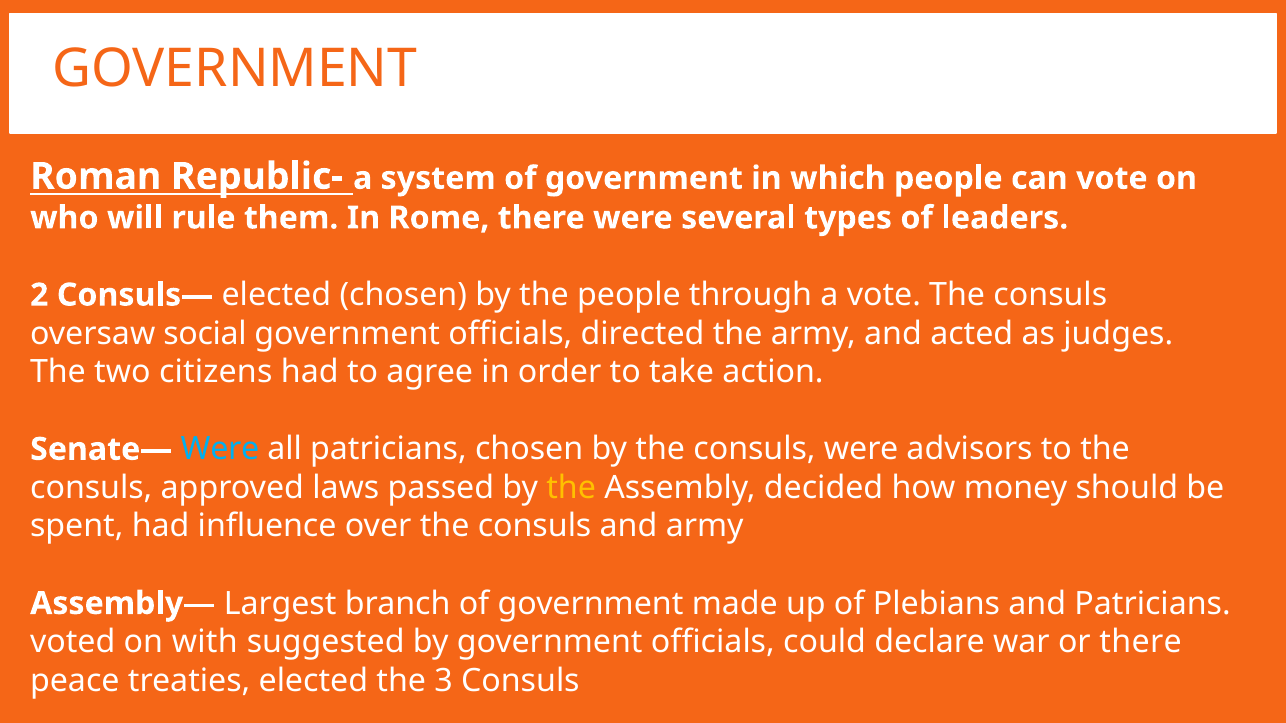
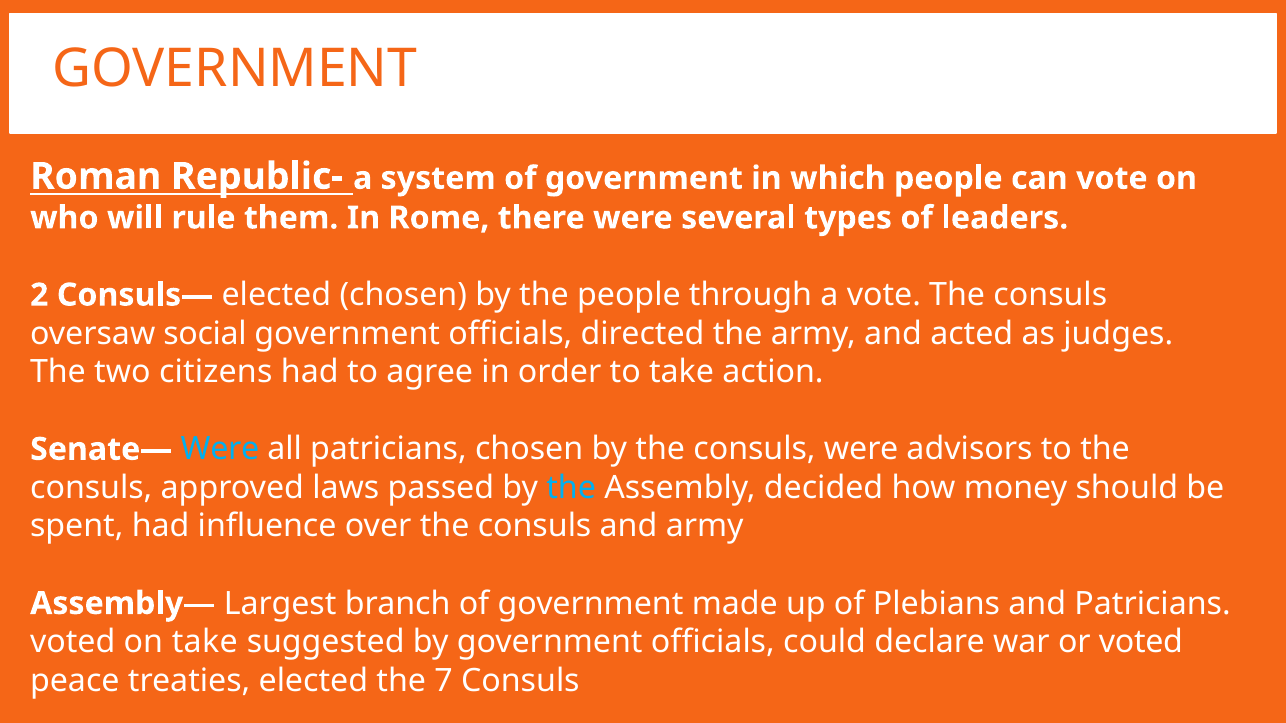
the at (571, 488) colour: yellow -> light blue
on with: with -> take
or there: there -> voted
3: 3 -> 7
